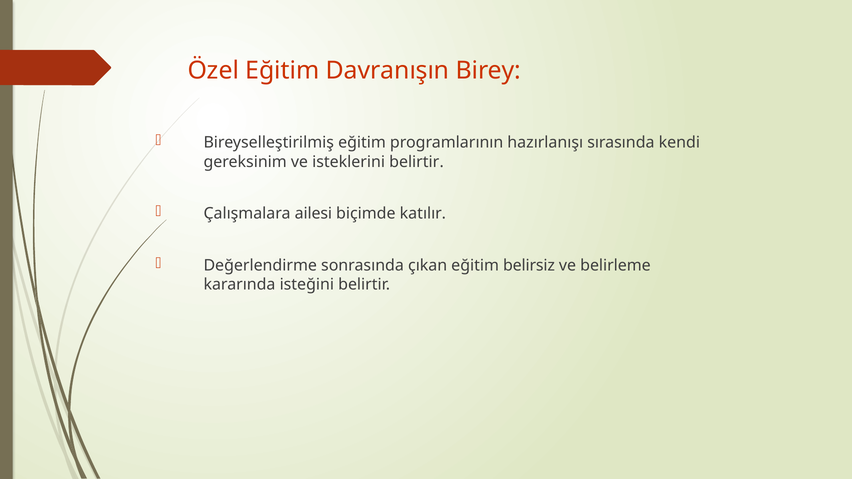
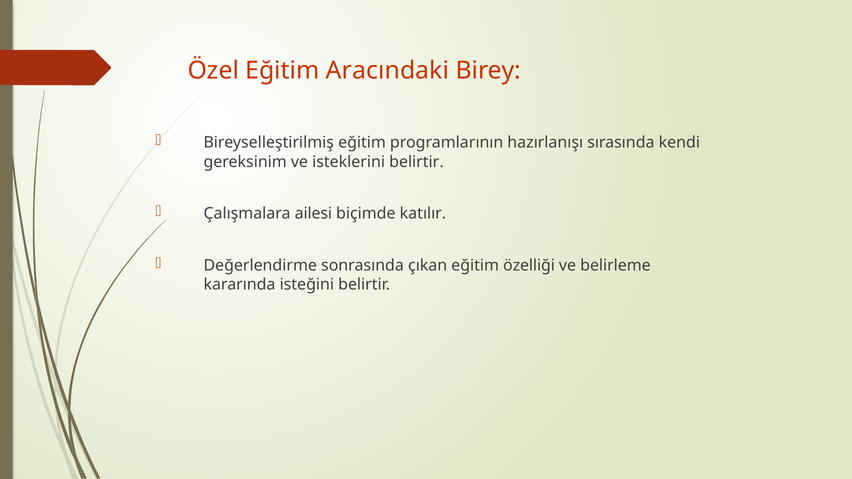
Davranışın: Davranışın -> Aracındaki
belirsiz: belirsiz -> özelliği
